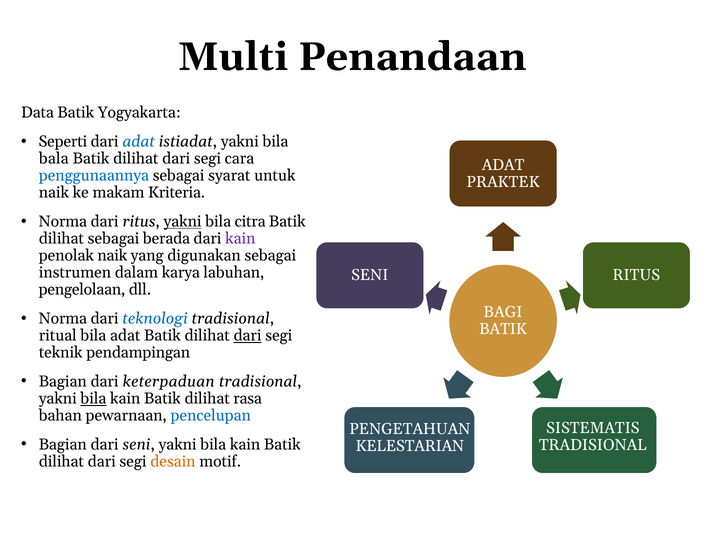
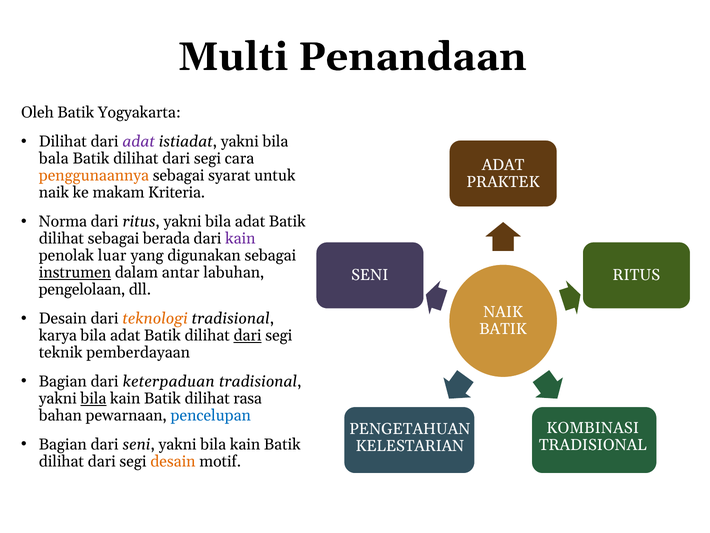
Data: Data -> Oleh
Seperti at (63, 141): Seperti -> Dilihat
adat at (139, 141) colour: blue -> purple
penggunaannya colour: blue -> orange
yakni at (183, 221) underline: present -> none
citra at (250, 221): citra -> adat
penolak naik: naik -> luar
instrumen underline: none -> present
karya: karya -> antar
BAGI at (503, 312): BAGI -> NAIK
Norma at (63, 318): Norma -> Desain
teknologi colour: blue -> orange
ritual: ritual -> karya
pendampingan: pendampingan -> pemberdayaan
SISTEMATIS: SISTEMATIS -> KOMBINASI
